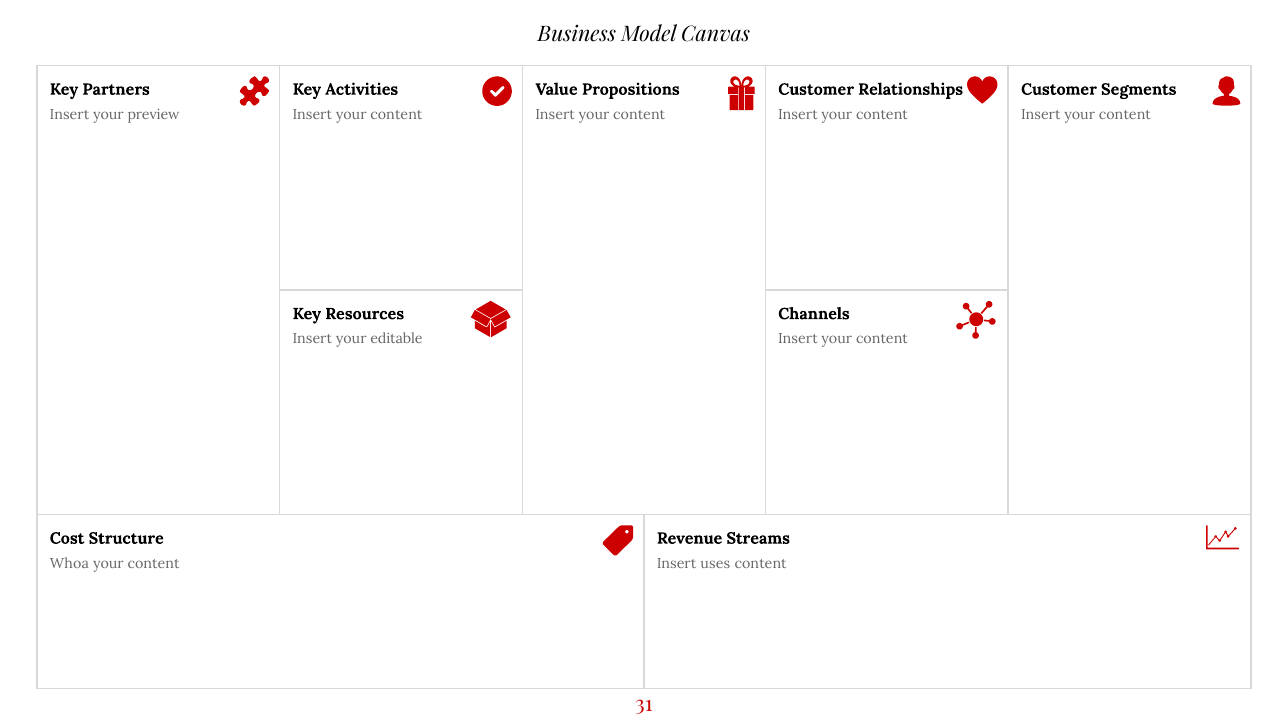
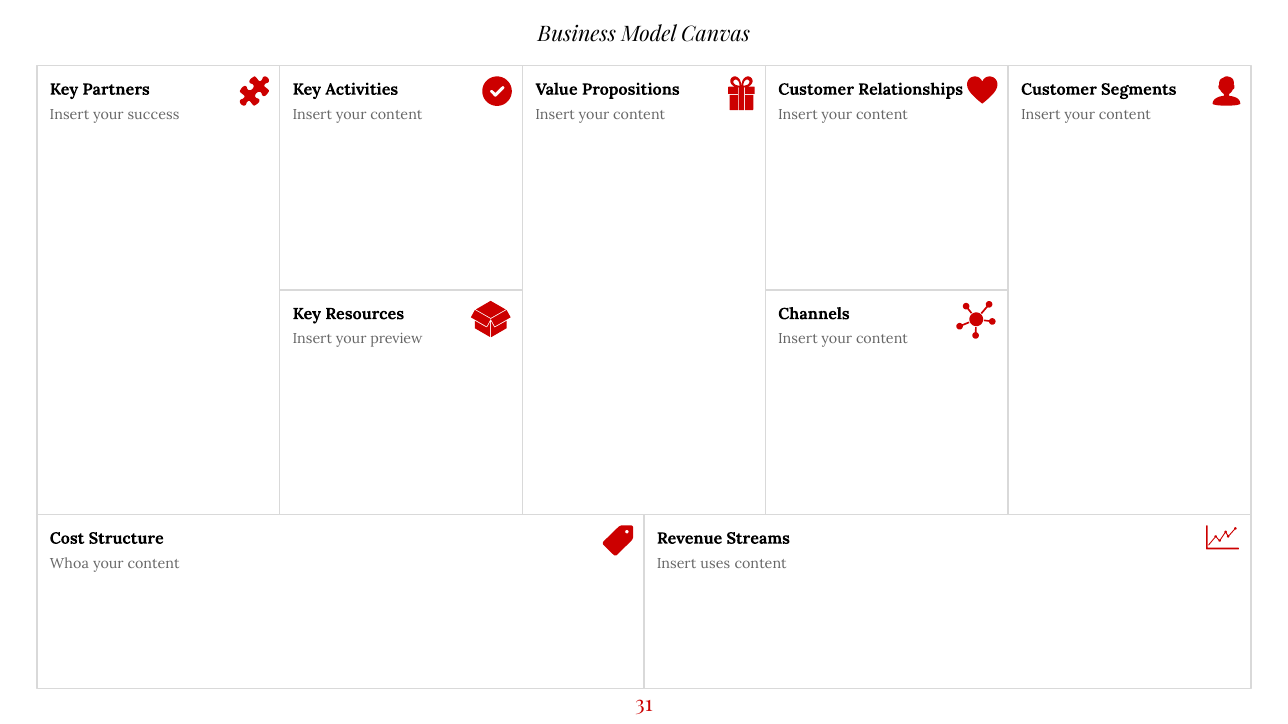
preview: preview -> success
editable: editable -> preview
